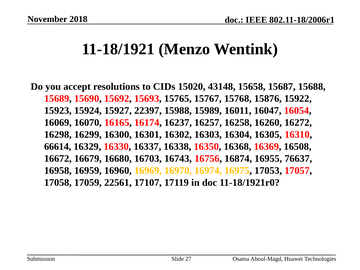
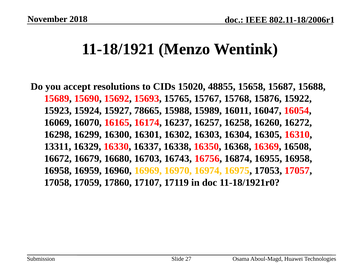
43148: 43148 -> 48855
22397: 22397 -> 78665
66614: 66614 -> 13311
16955 76637: 76637 -> 16958
22561: 22561 -> 17860
